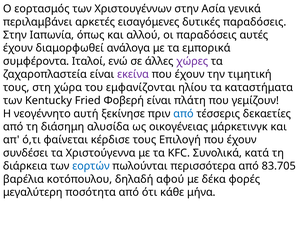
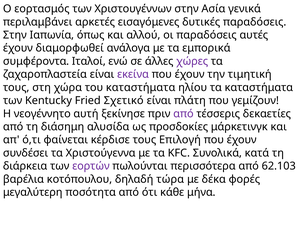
του εμφανίζονται: εμφανίζονται -> καταστήματα
Φοβερή: Φοβερή -> Σχετικό
από at (183, 113) colour: blue -> purple
οικογένειας: οικογένειας -> προσδοκίες
εορτών colour: blue -> purple
83.705: 83.705 -> 62.103
αφού: αφού -> τώρα
